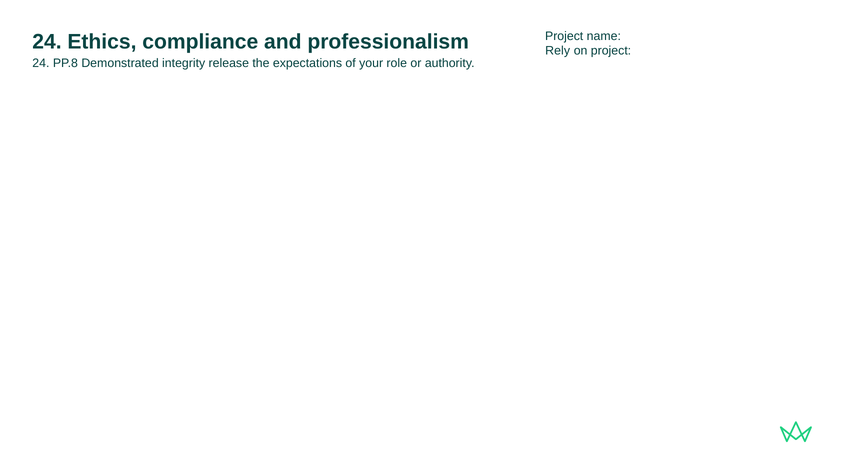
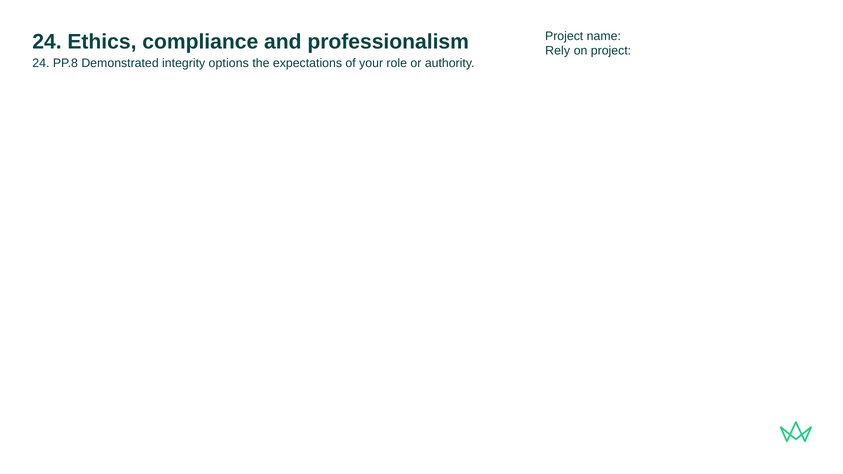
release: release -> options
